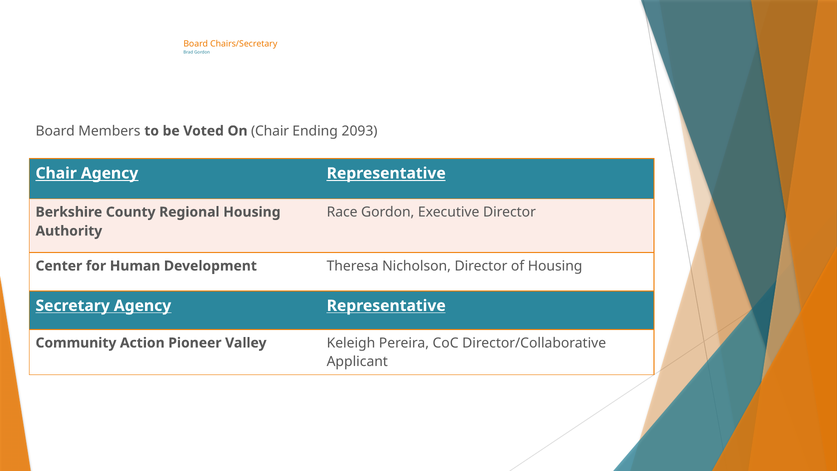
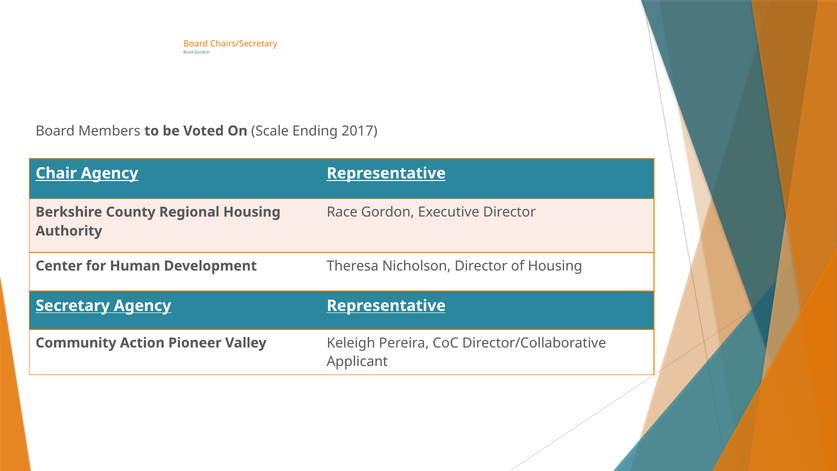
On Chair: Chair -> Scale
2093: 2093 -> 2017
